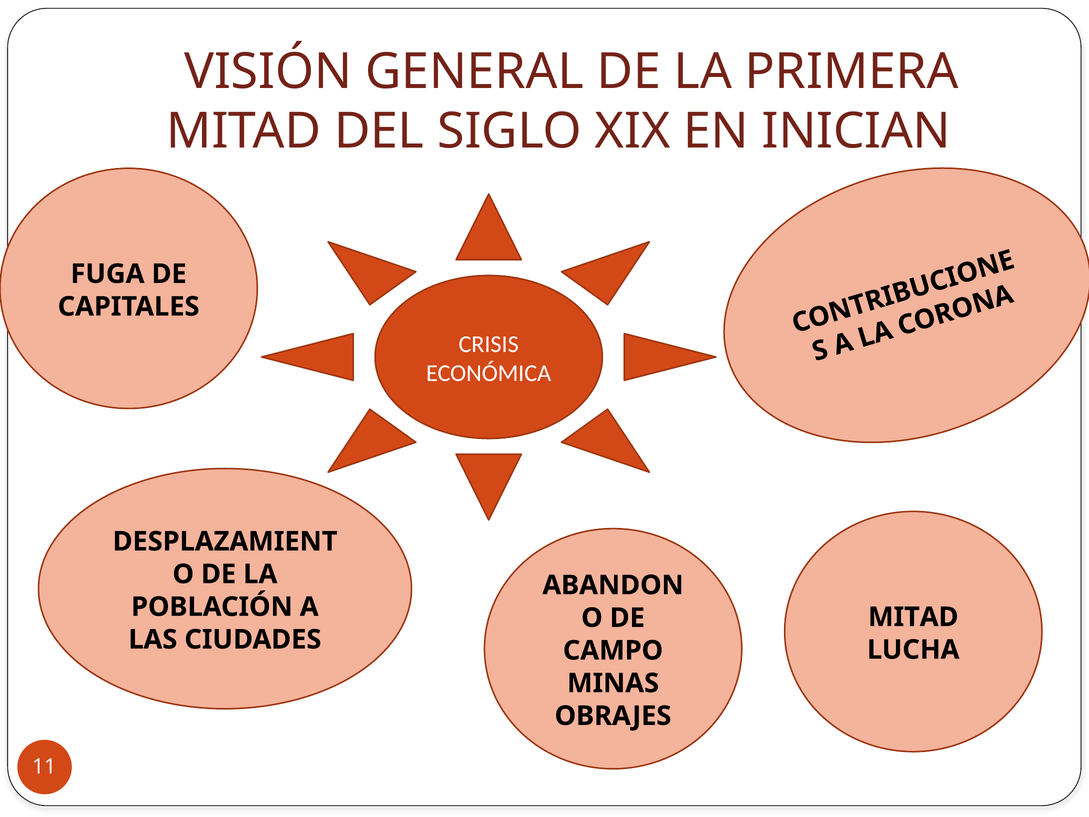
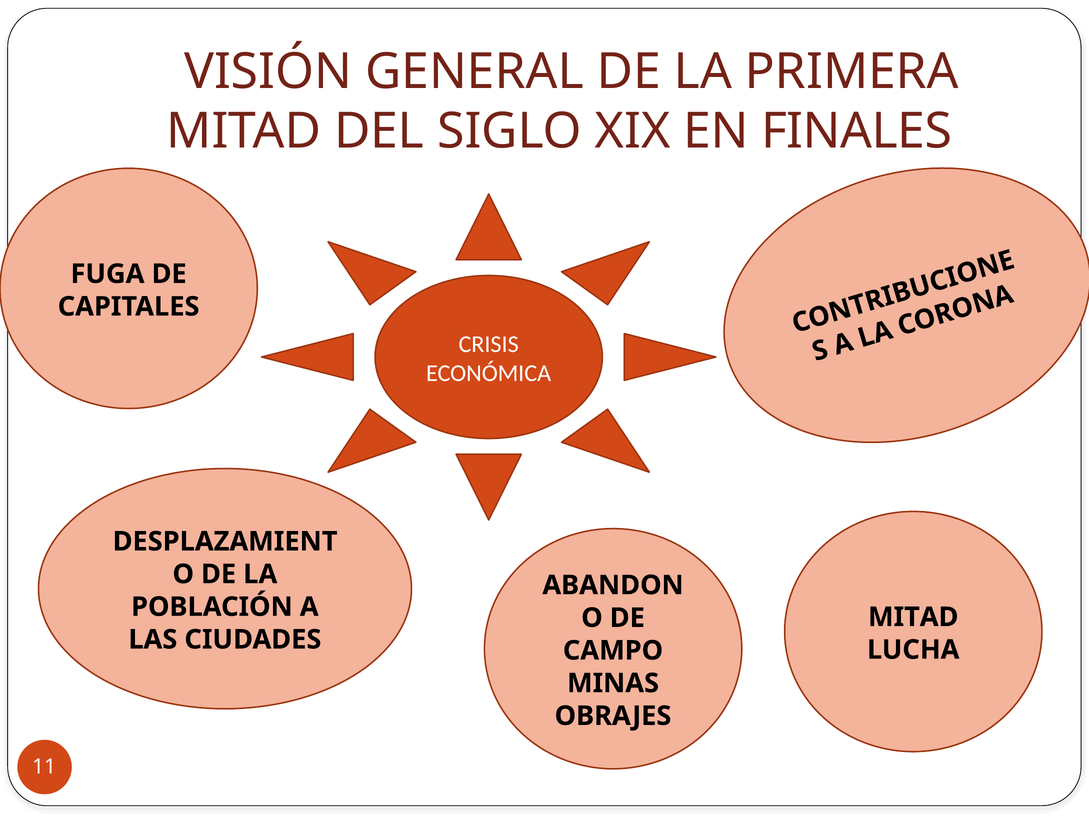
INICIAN: INICIAN -> FINALES
